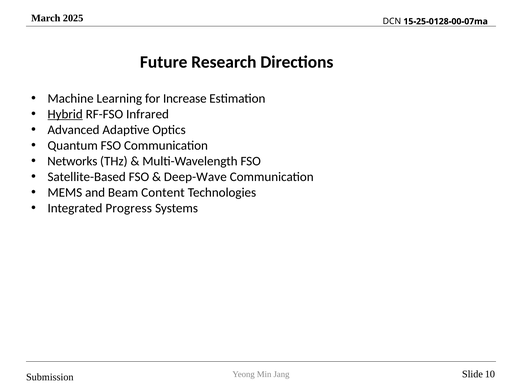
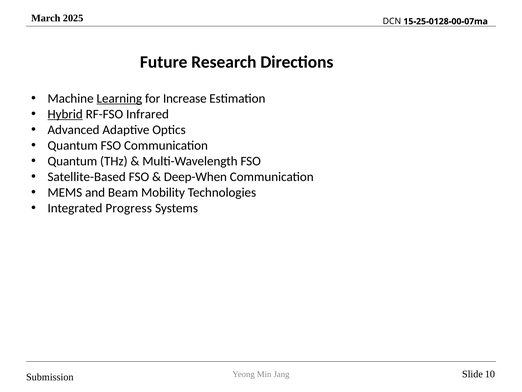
Learning underline: none -> present
Networks at (72, 161): Networks -> Quantum
Deep-Wave: Deep-Wave -> Deep-When
Content: Content -> Mobility
